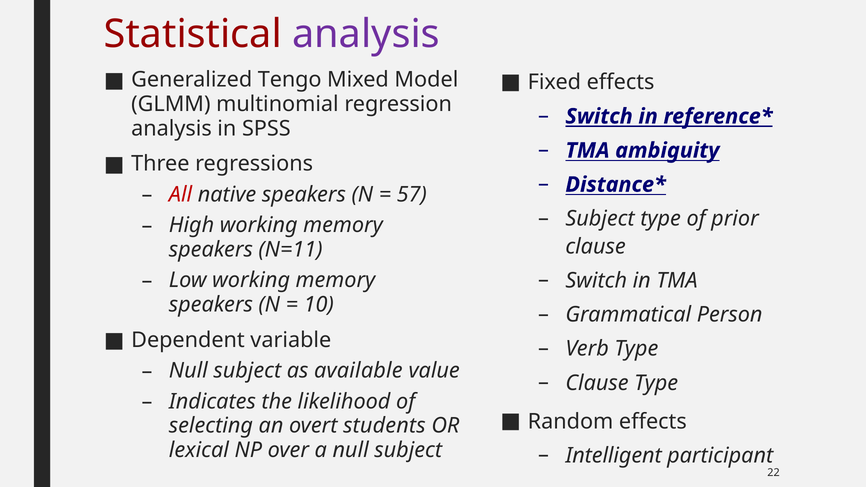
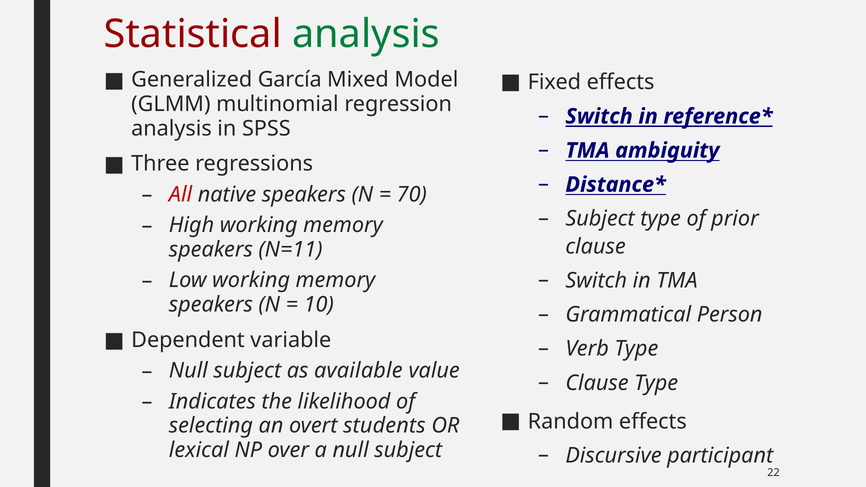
analysis at (366, 34) colour: purple -> green
Tengo: Tengo -> García
57: 57 -> 70
Intelligent: Intelligent -> Discursive
